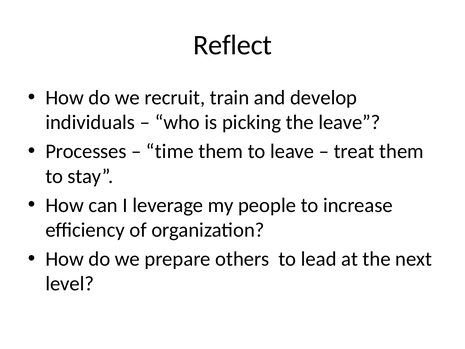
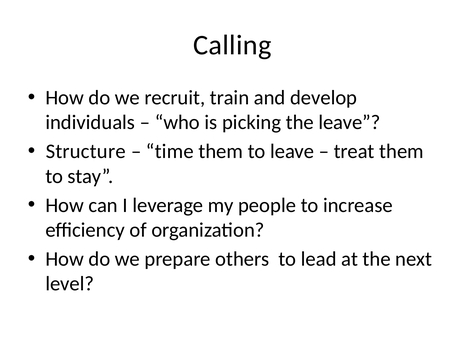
Reflect: Reflect -> Calling
Processes: Processes -> Structure
